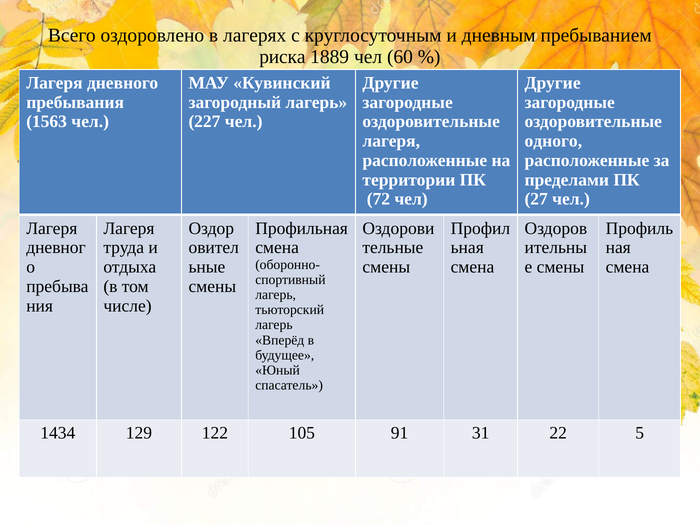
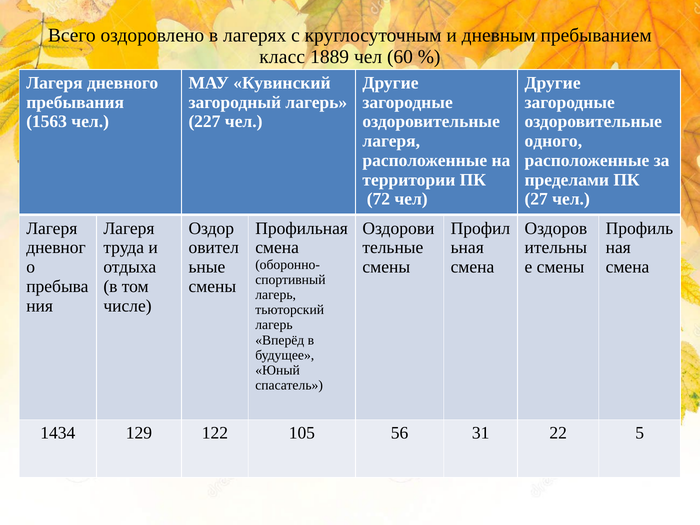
риска: риска -> класс
91: 91 -> 56
